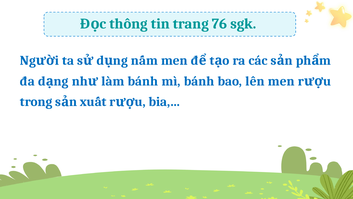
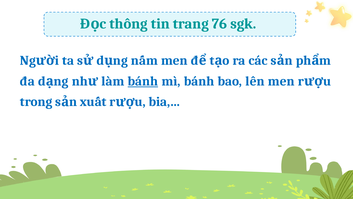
bánh at (143, 81) underline: none -> present
